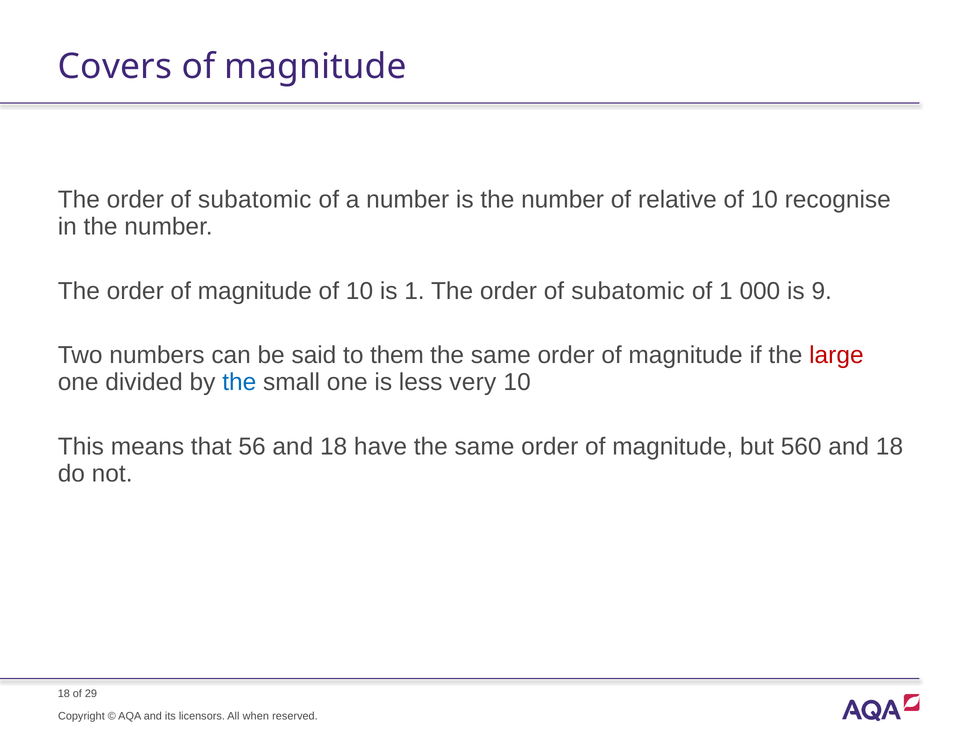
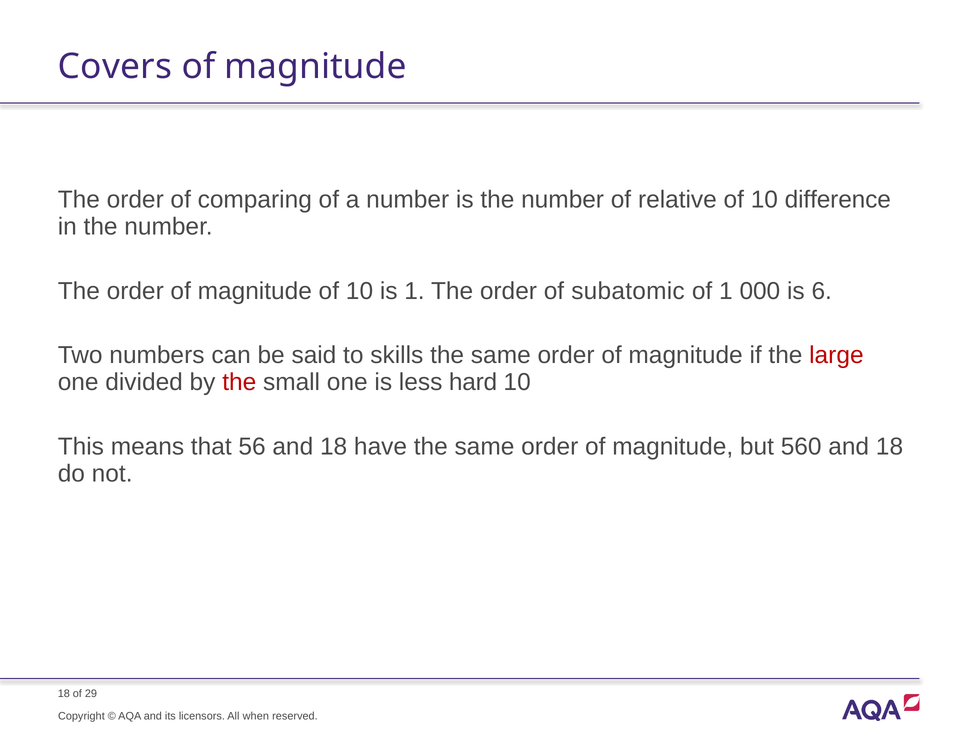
subatomic at (255, 200): subatomic -> comparing
recognise: recognise -> difference
9: 9 -> 6
them: them -> skills
the at (239, 382) colour: blue -> red
very: very -> hard
